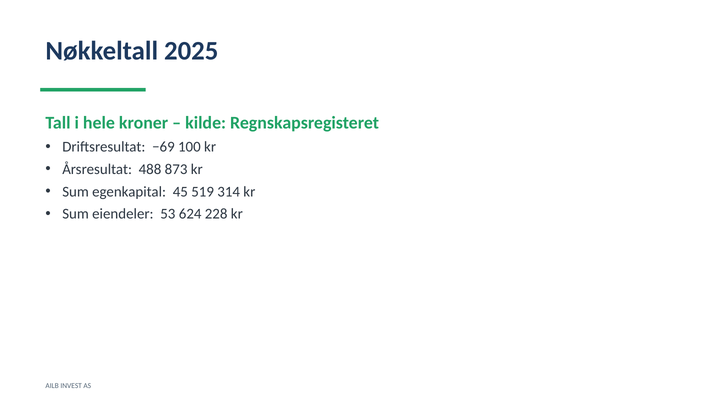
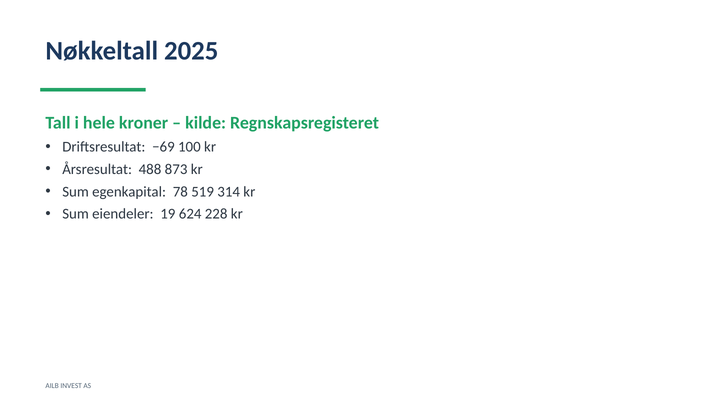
45: 45 -> 78
53: 53 -> 19
